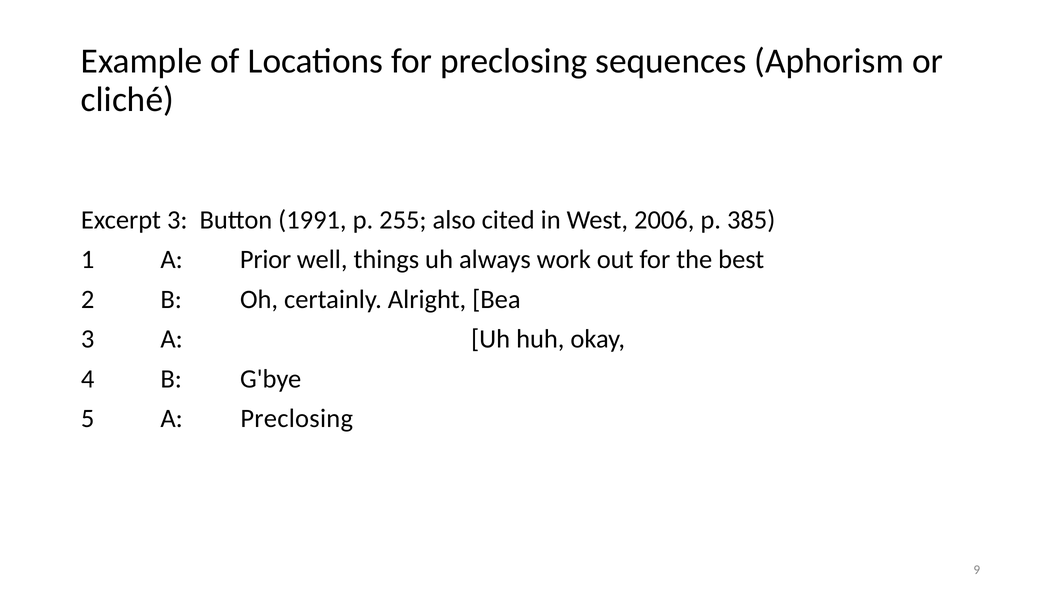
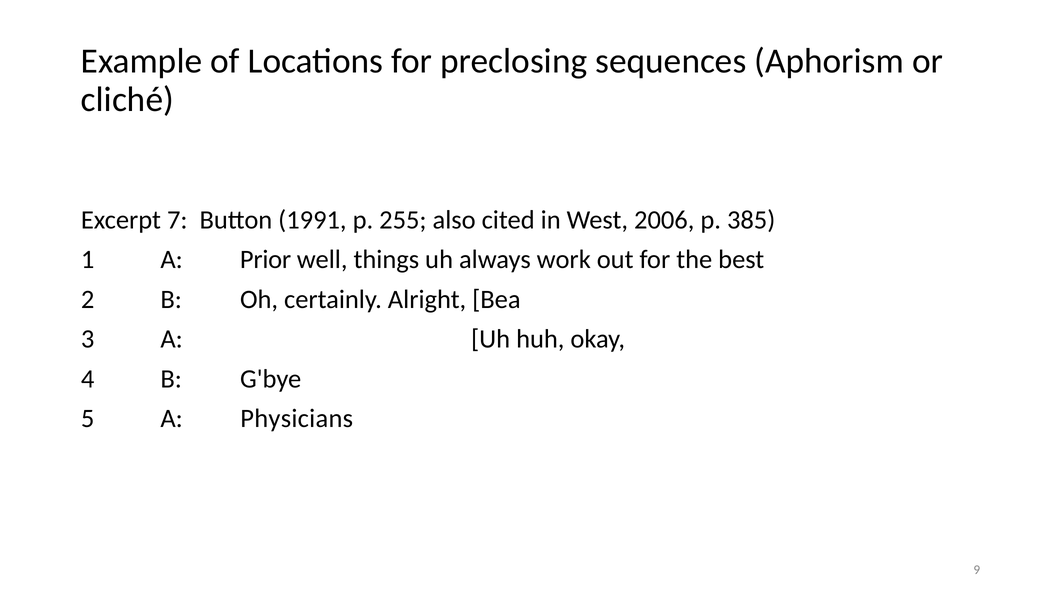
Excerpt 3: 3 -> 7
A Preclosing: Preclosing -> Physicians
